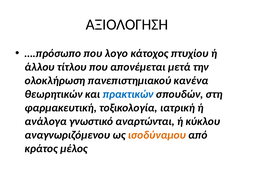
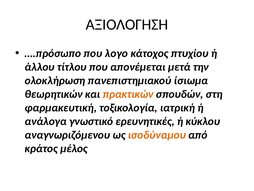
κανένα: κανένα -> ίσιωμα
πρακτικών colour: blue -> orange
αναρτώνται: αναρτώνται -> ερευνητικές
